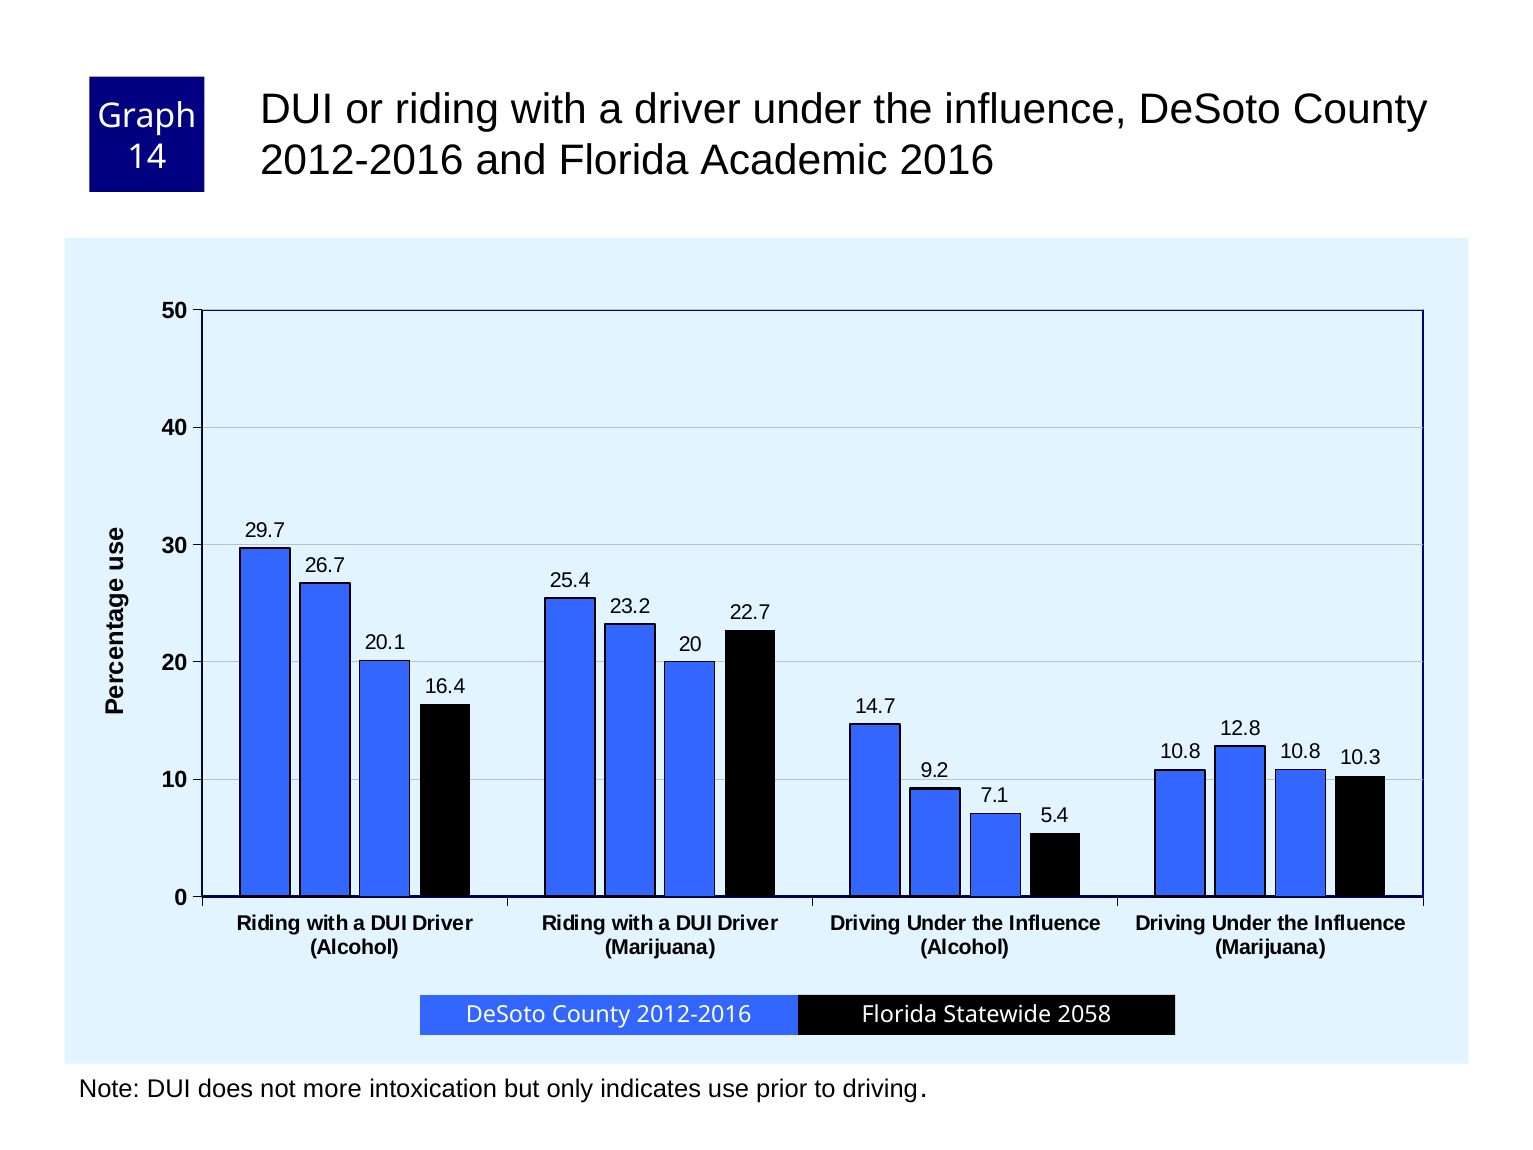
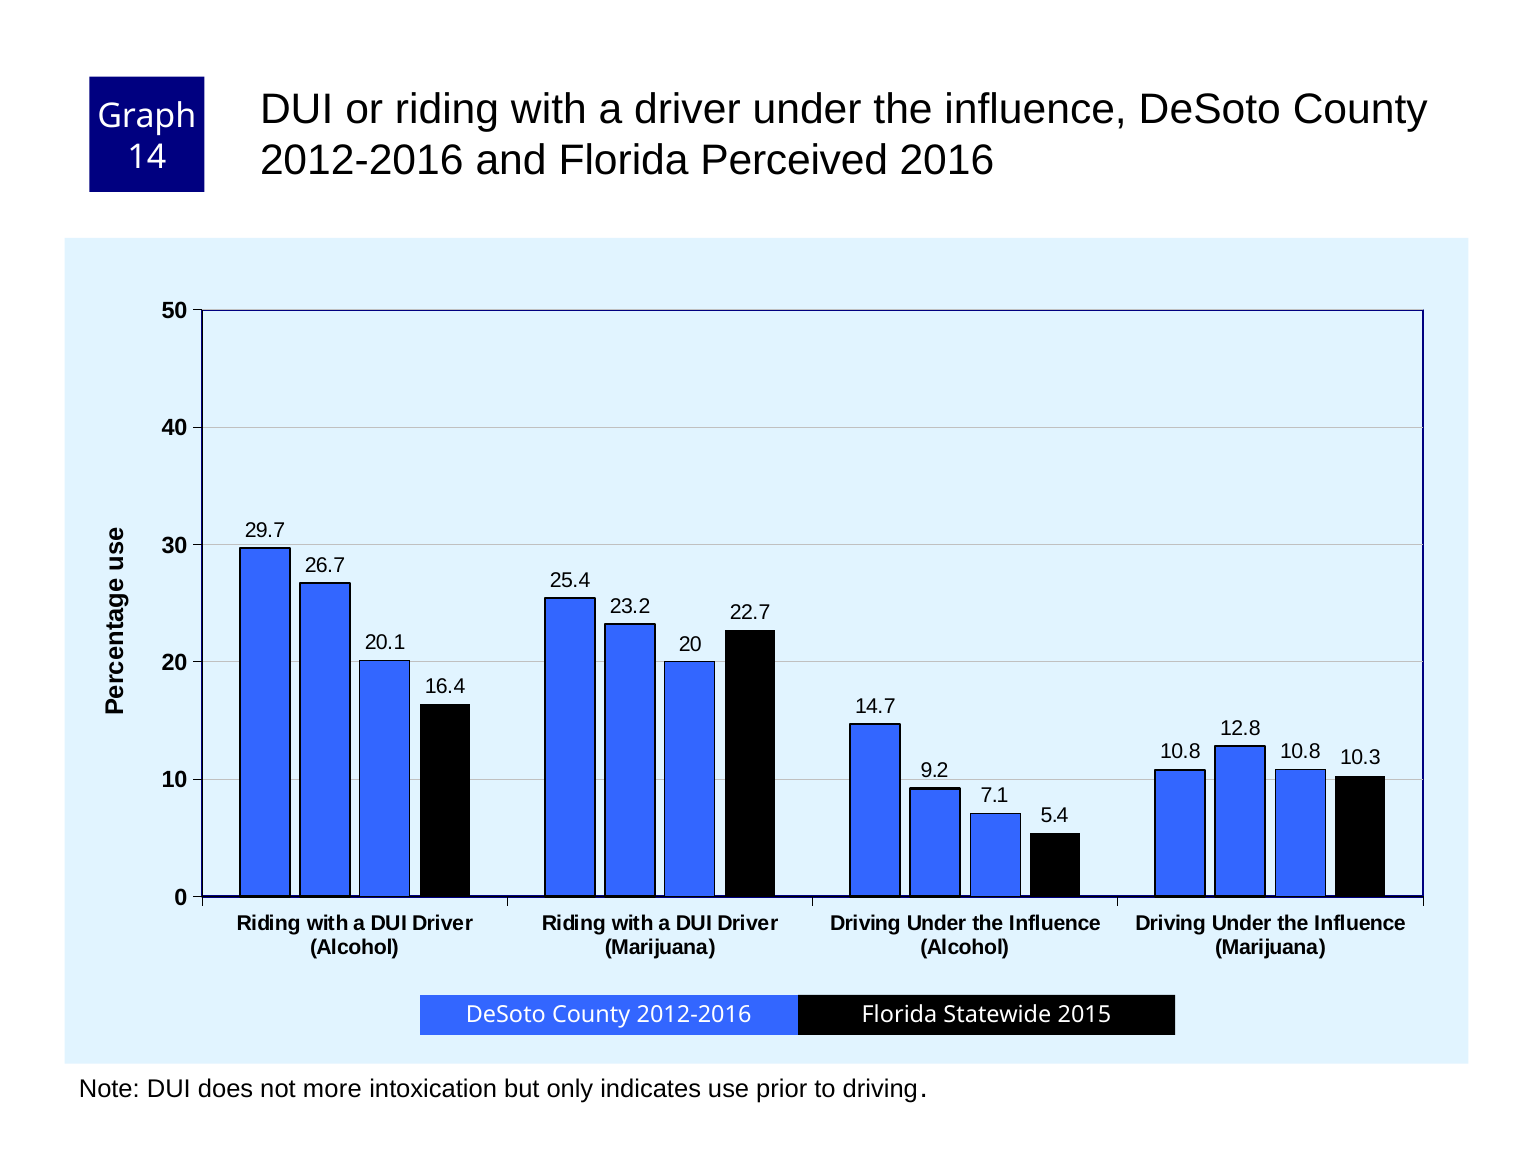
Academic: Academic -> Perceived
2058: 2058 -> 2015
